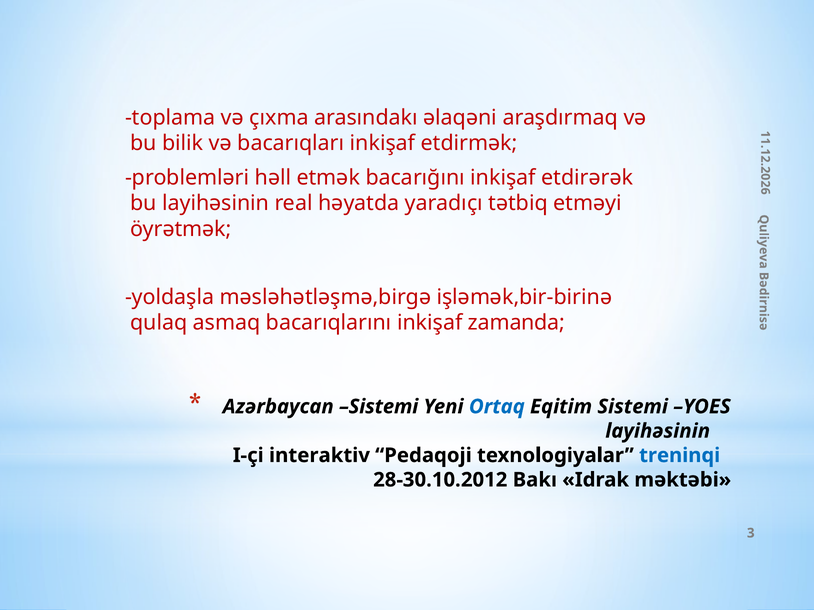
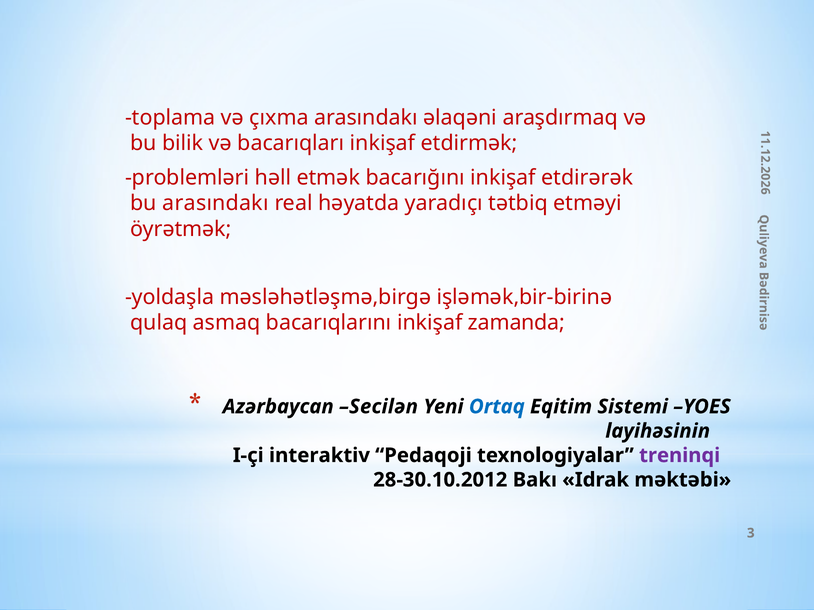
bu layihəsinin: layihəsinin -> arasındakı
Azərbaycan Sistemi: Sistemi -> Secilən
treninqi colour: blue -> purple
